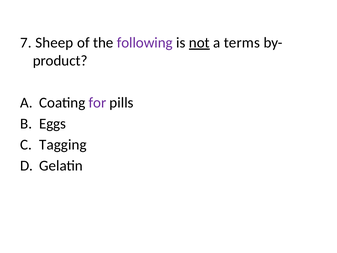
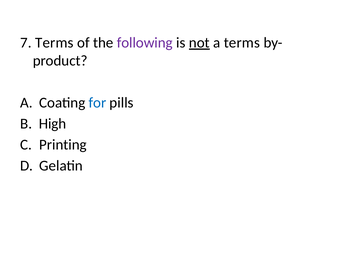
7 Sheep: Sheep -> Terms
for colour: purple -> blue
Eggs: Eggs -> High
Tagging: Tagging -> Printing
